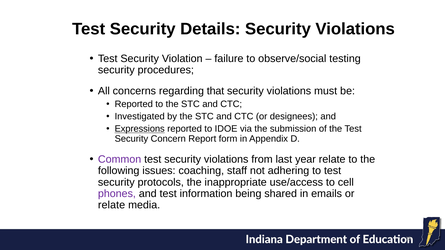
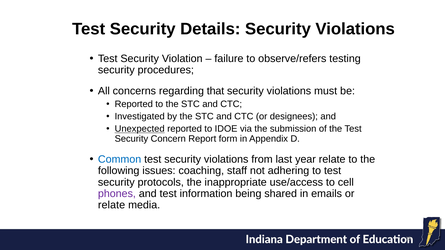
observe/social: observe/social -> observe/refers
Expressions: Expressions -> Unexpected
Common colour: purple -> blue
